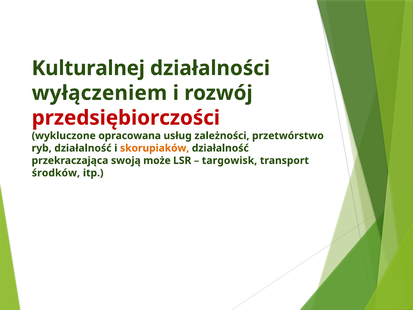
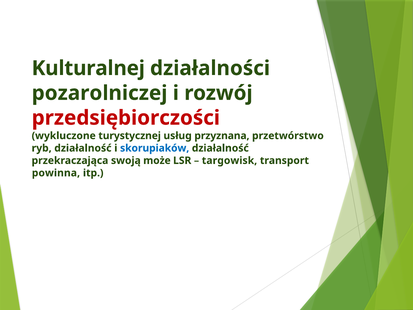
wyłączeniem: wyłączeniem -> pozarolniczej
opracowana: opracowana -> turystycznej
zależności: zależności -> przyznana
skorupiaków colour: orange -> blue
środków: środków -> powinna
